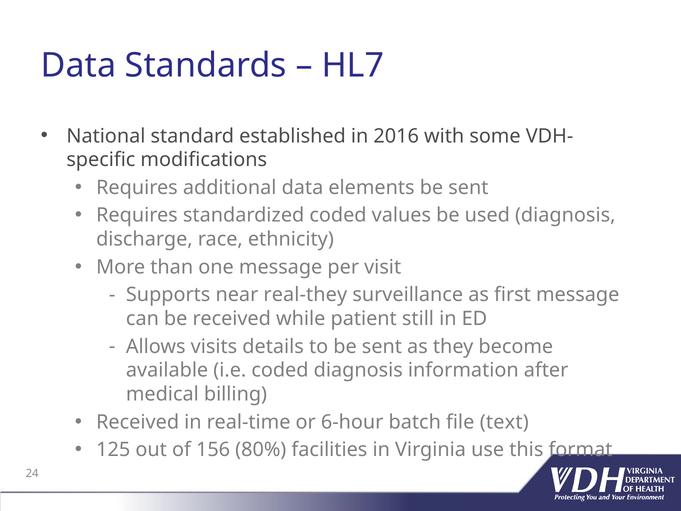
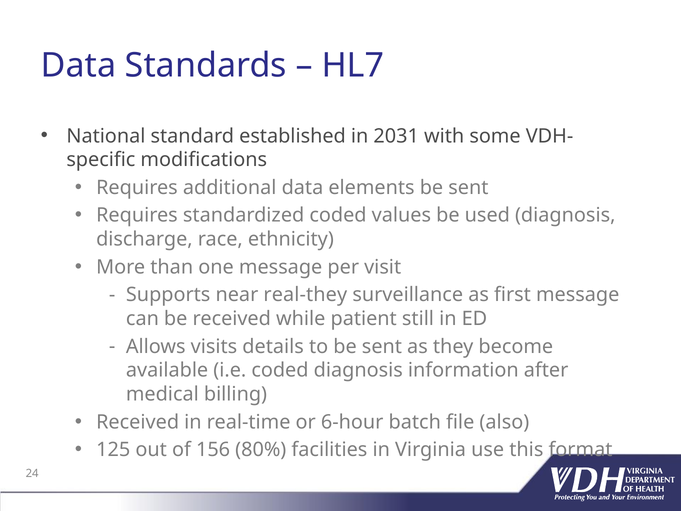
2016: 2016 -> 2031
text: text -> also
